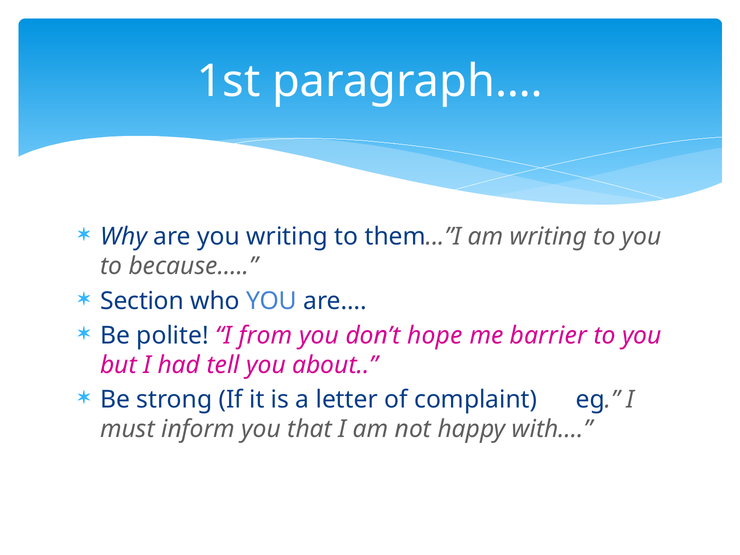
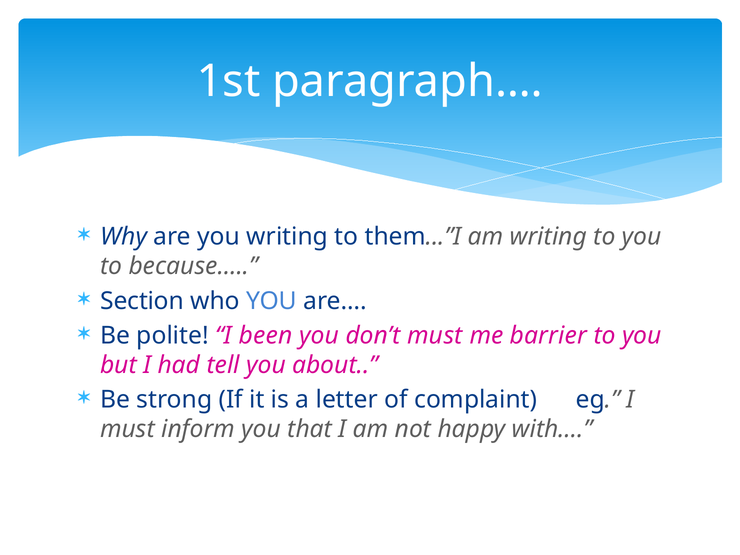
from: from -> been
don’t hope: hope -> must
